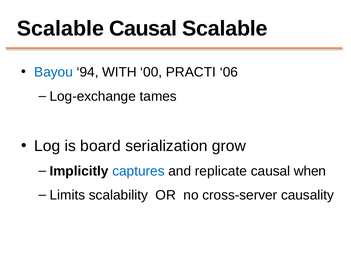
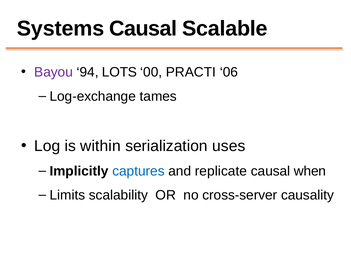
Scalable at (60, 29): Scalable -> Systems
Bayou colour: blue -> purple
WITH: WITH -> LOTS
board: board -> within
grow: grow -> uses
